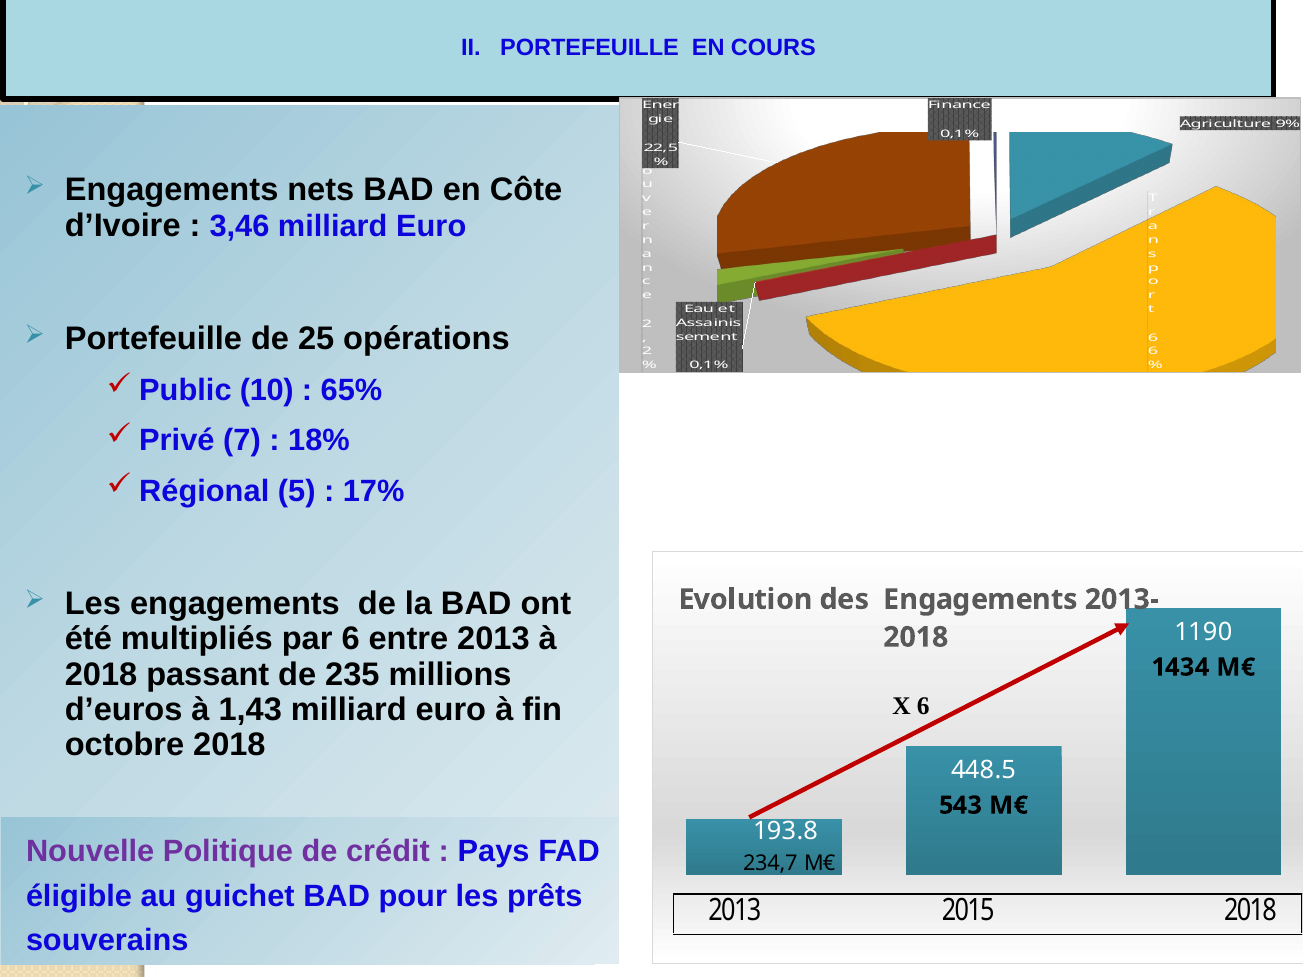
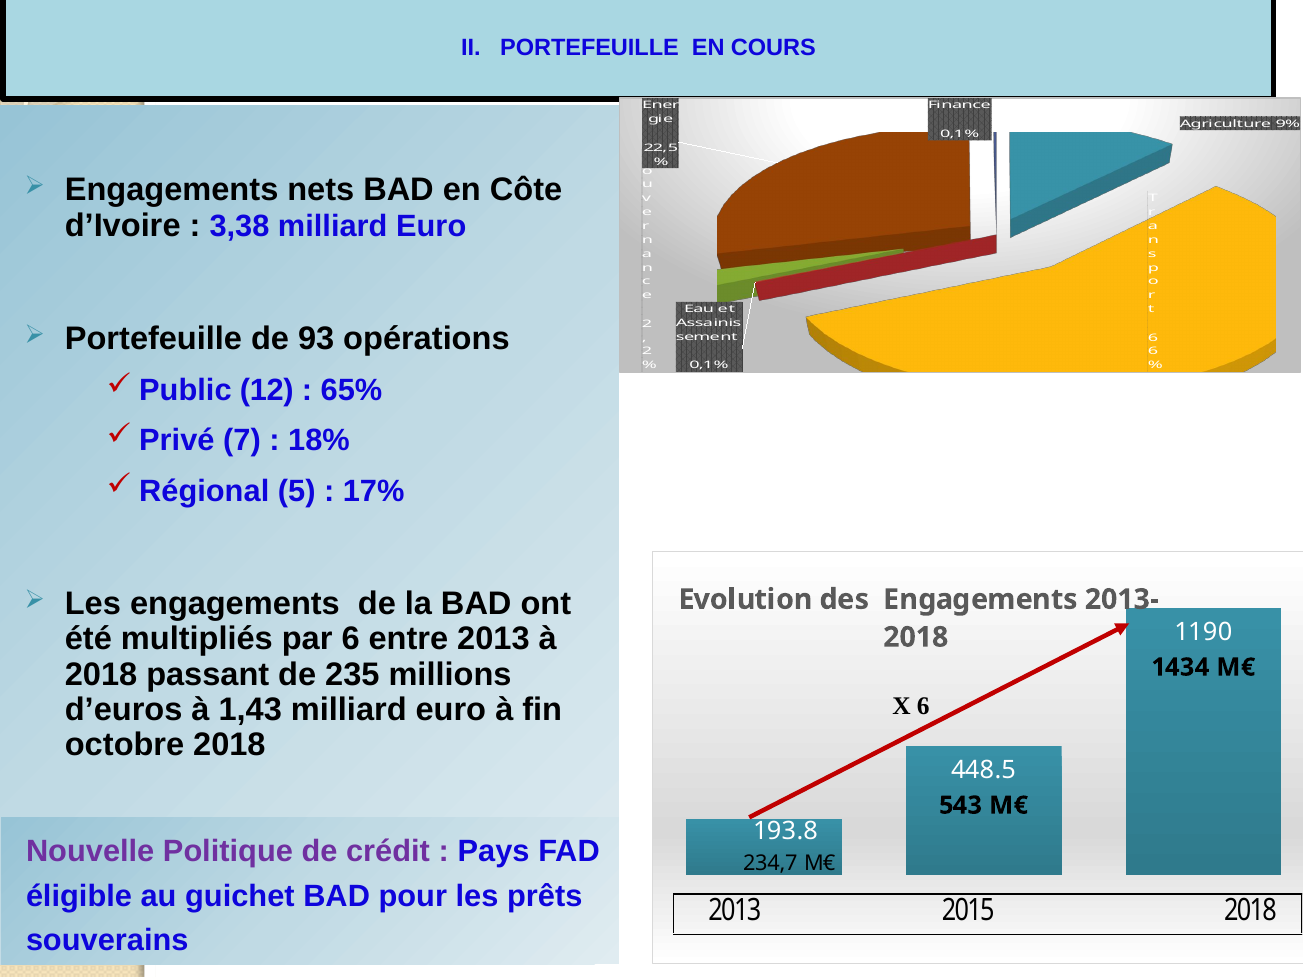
3,46: 3,46 -> 3,38
25: 25 -> 93
10: 10 -> 12
